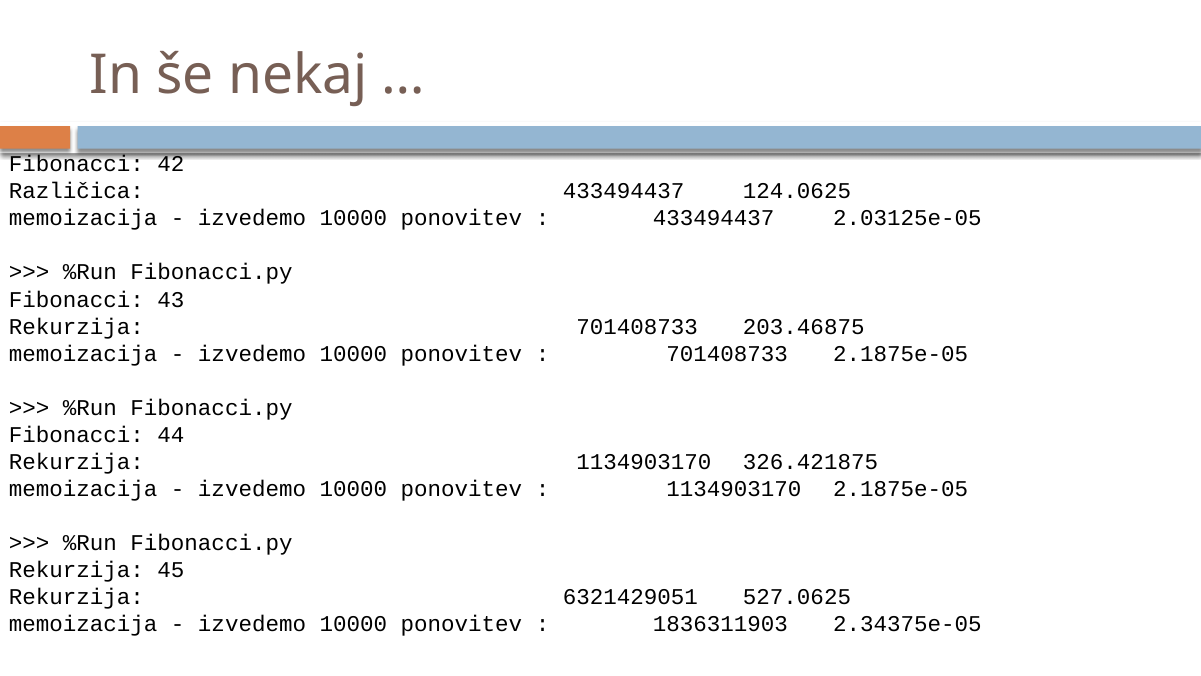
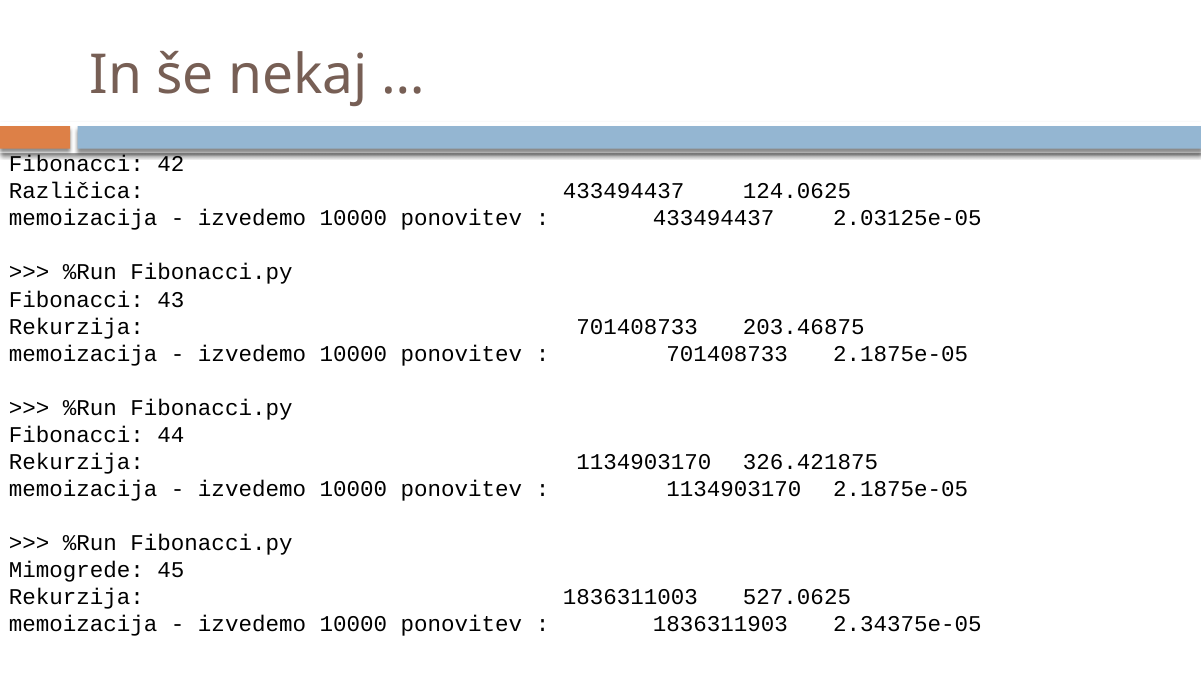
Rekurzija at (76, 570): Rekurzija -> Mimogrede
6321429051: 6321429051 -> 1836311003
